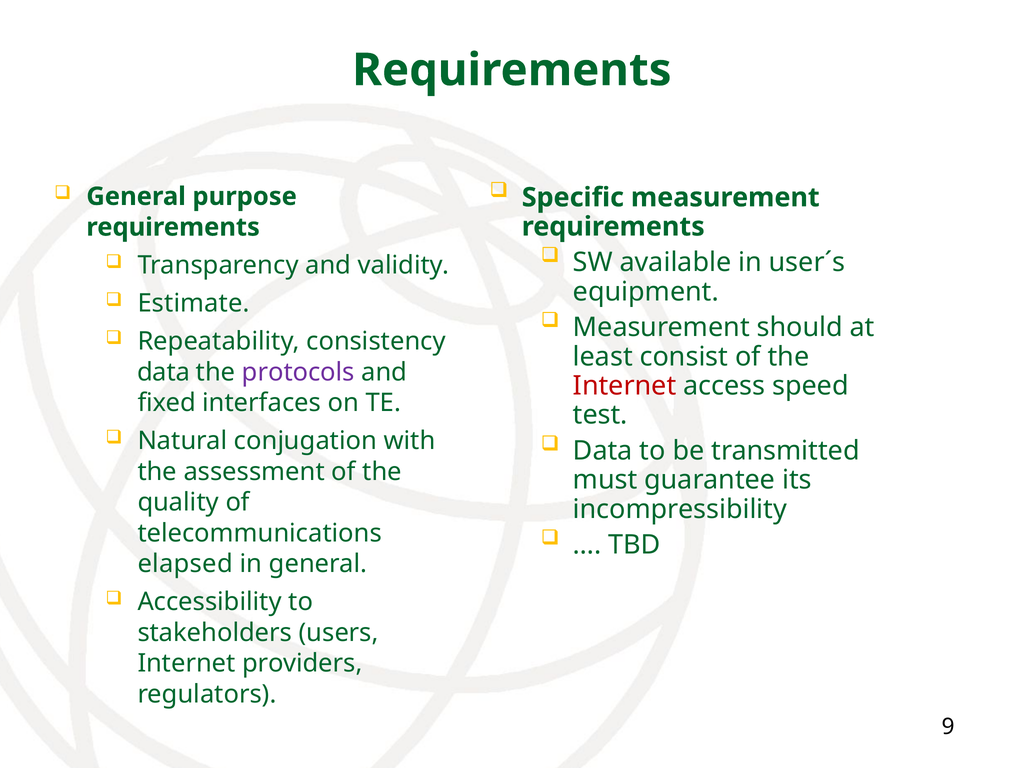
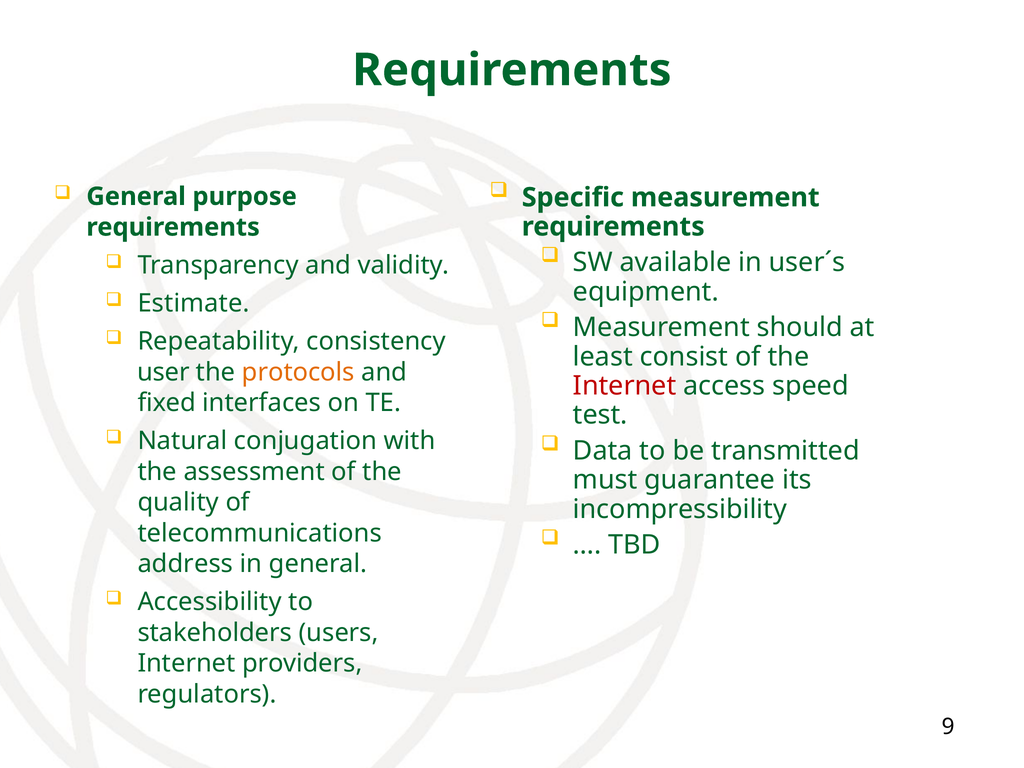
data at (163, 372): data -> user
protocols colour: purple -> orange
elapsed: elapsed -> address
